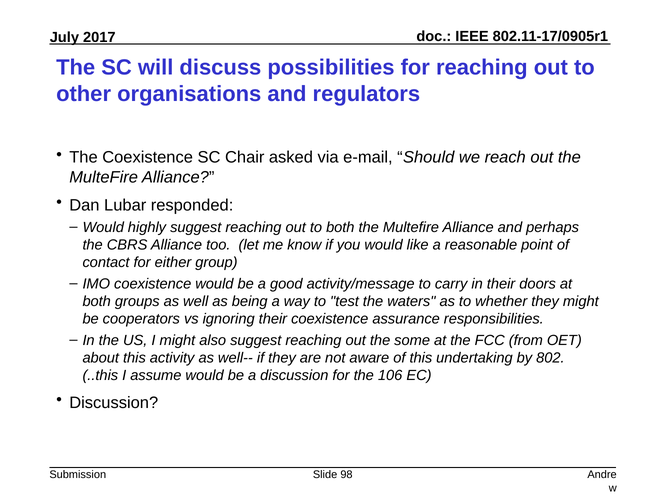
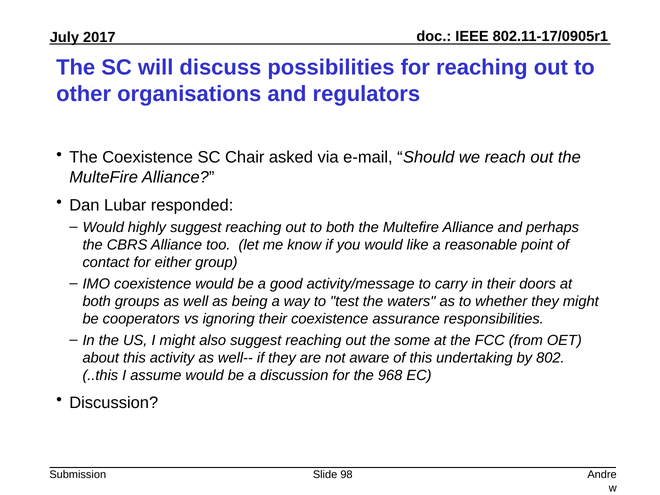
106: 106 -> 968
